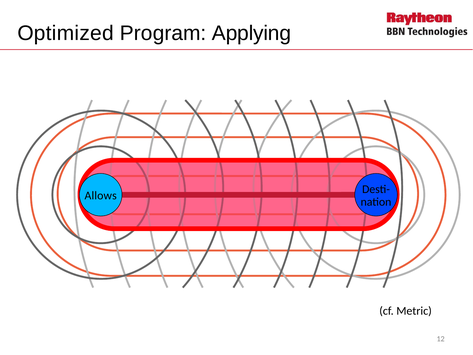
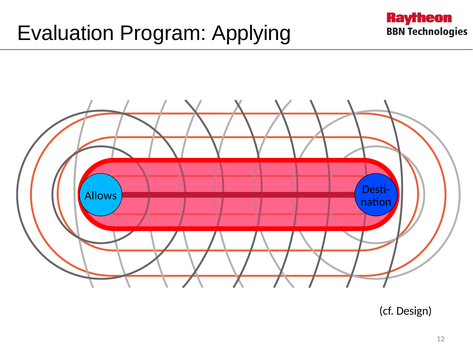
Optimized: Optimized -> Evaluation
Metric: Metric -> Design
